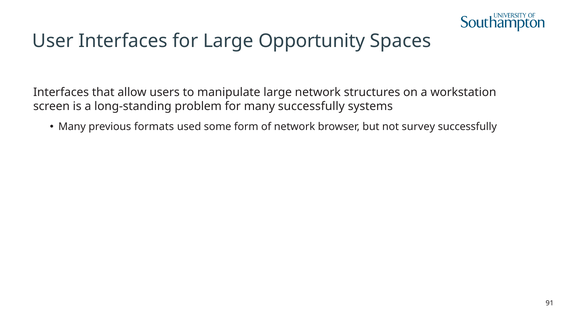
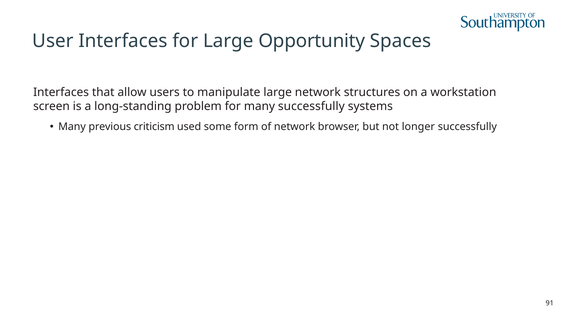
formats: formats -> criticism
survey: survey -> longer
